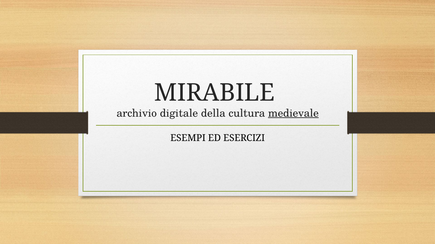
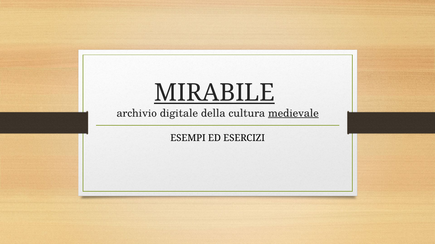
MIRABILE underline: none -> present
